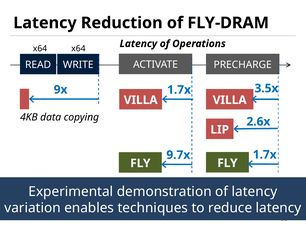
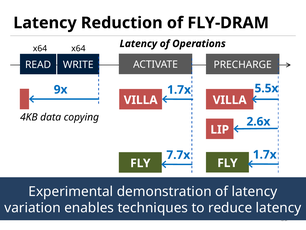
3.5x: 3.5x -> 5.5x
9.7x: 9.7x -> 7.7x
